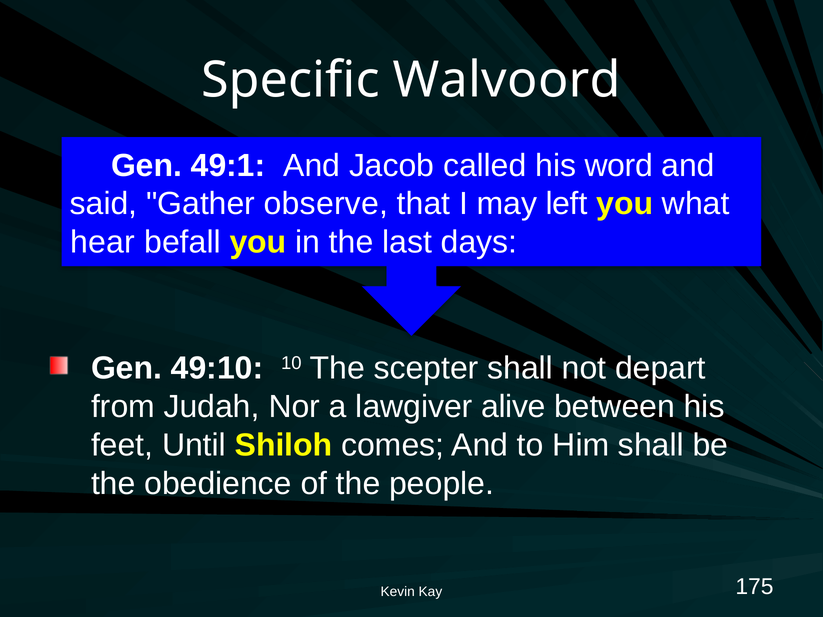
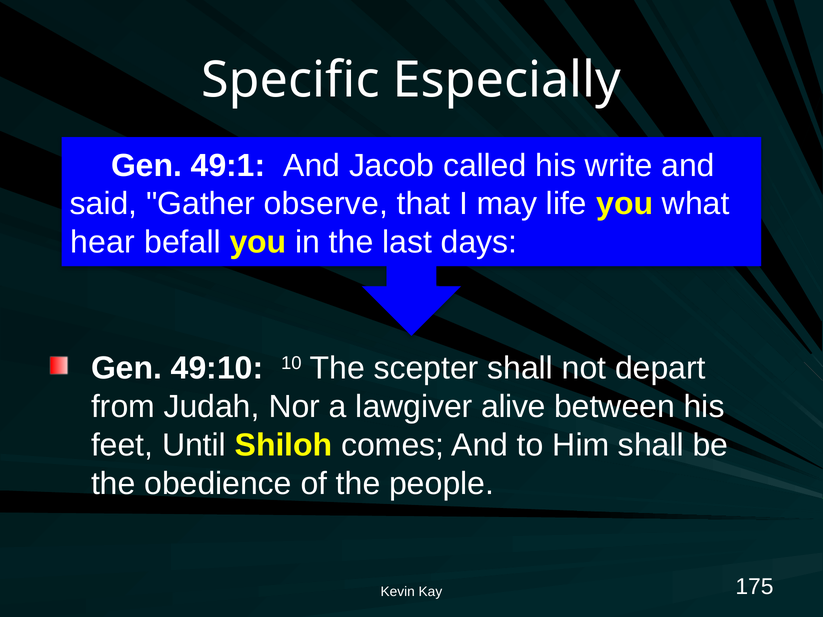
Walvoord: Walvoord -> Especially
word: word -> write
left: left -> life
